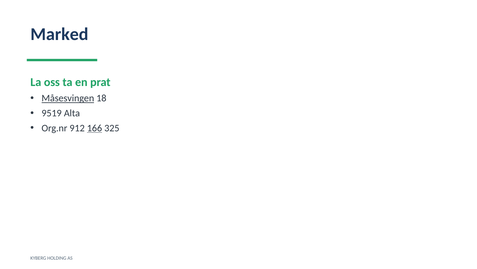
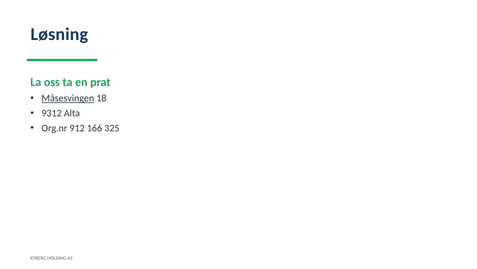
Marked: Marked -> Løsning
9519: 9519 -> 9312
166 underline: present -> none
